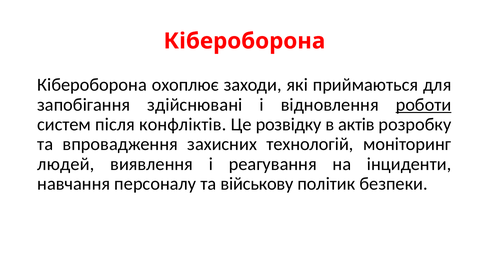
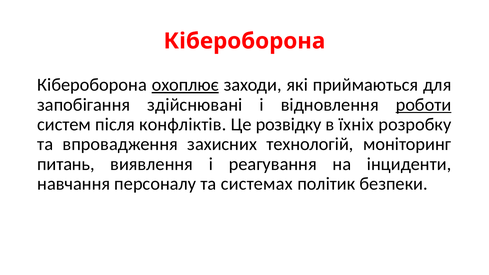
охоплює underline: none -> present
актів: актів -> їхніх
людей: людей -> питань
військову: військову -> системах
